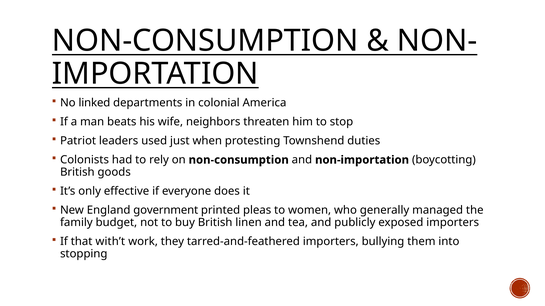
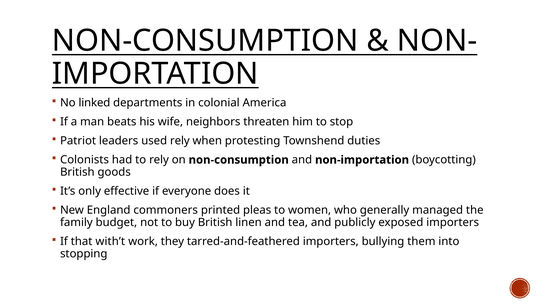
used just: just -> rely
government: government -> commoners
